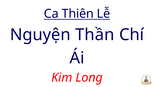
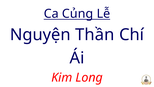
Thiên: Thiên -> Củng
